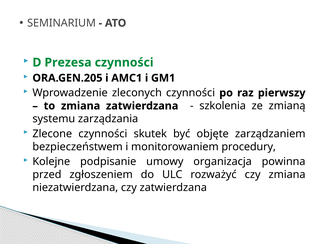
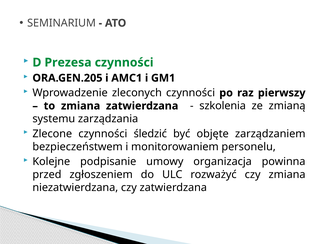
skutek: skutek -> śledzić
procedury: procedury -> personelu
